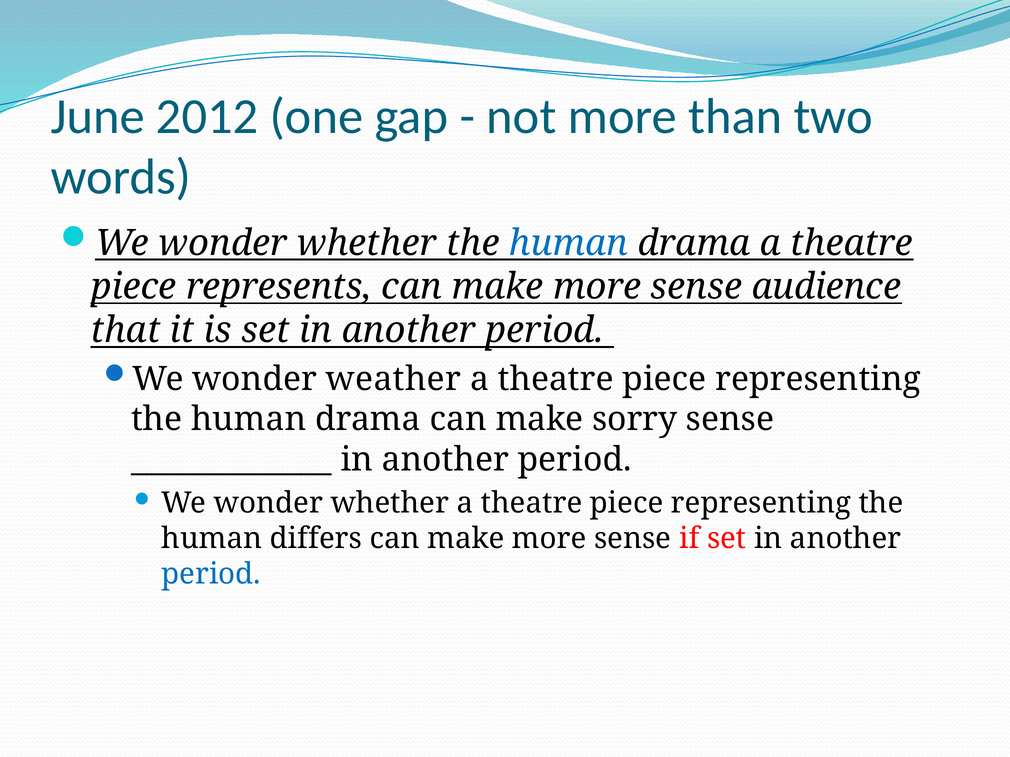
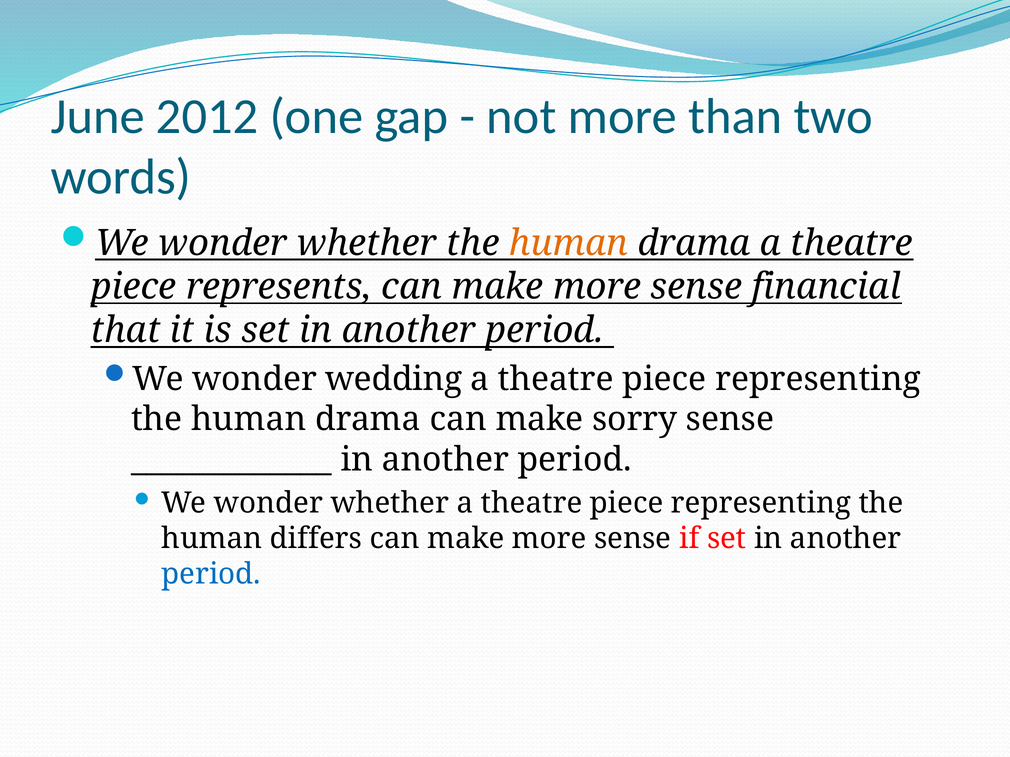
human at (569, 243) colour: blue -> orange
audience: audience -> financial
weather: weather -> wedding
